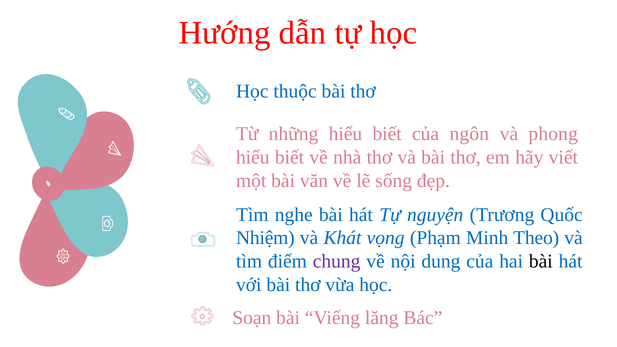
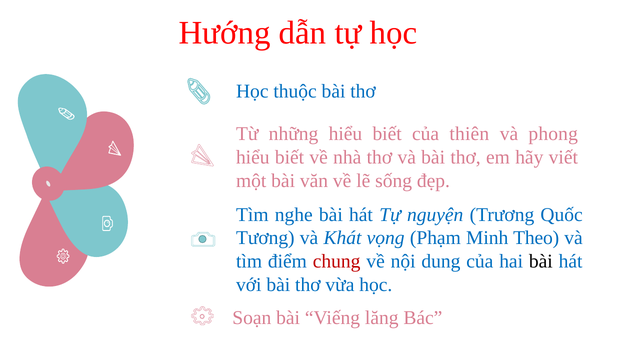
ngôn: ngôn -> thiên
Nhiệm: Nhiệm -> Tương
chung colour: purple -> red
